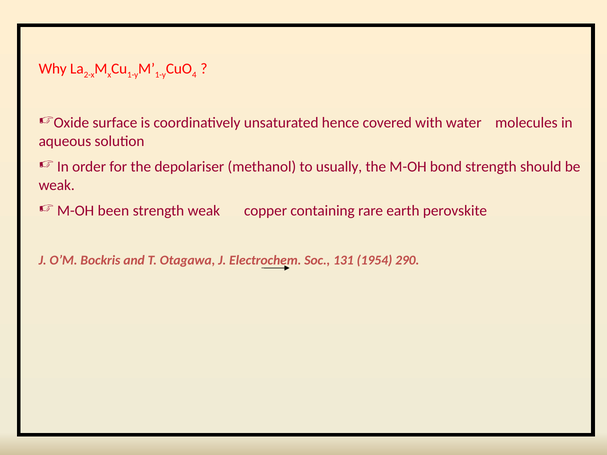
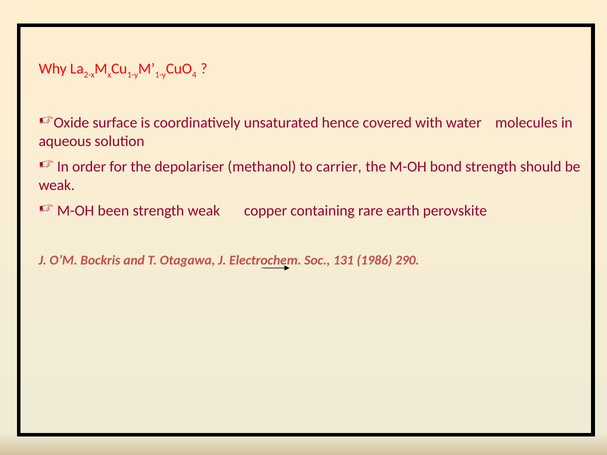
usually: usually -> carrier
1954: 1954 -> 1986
